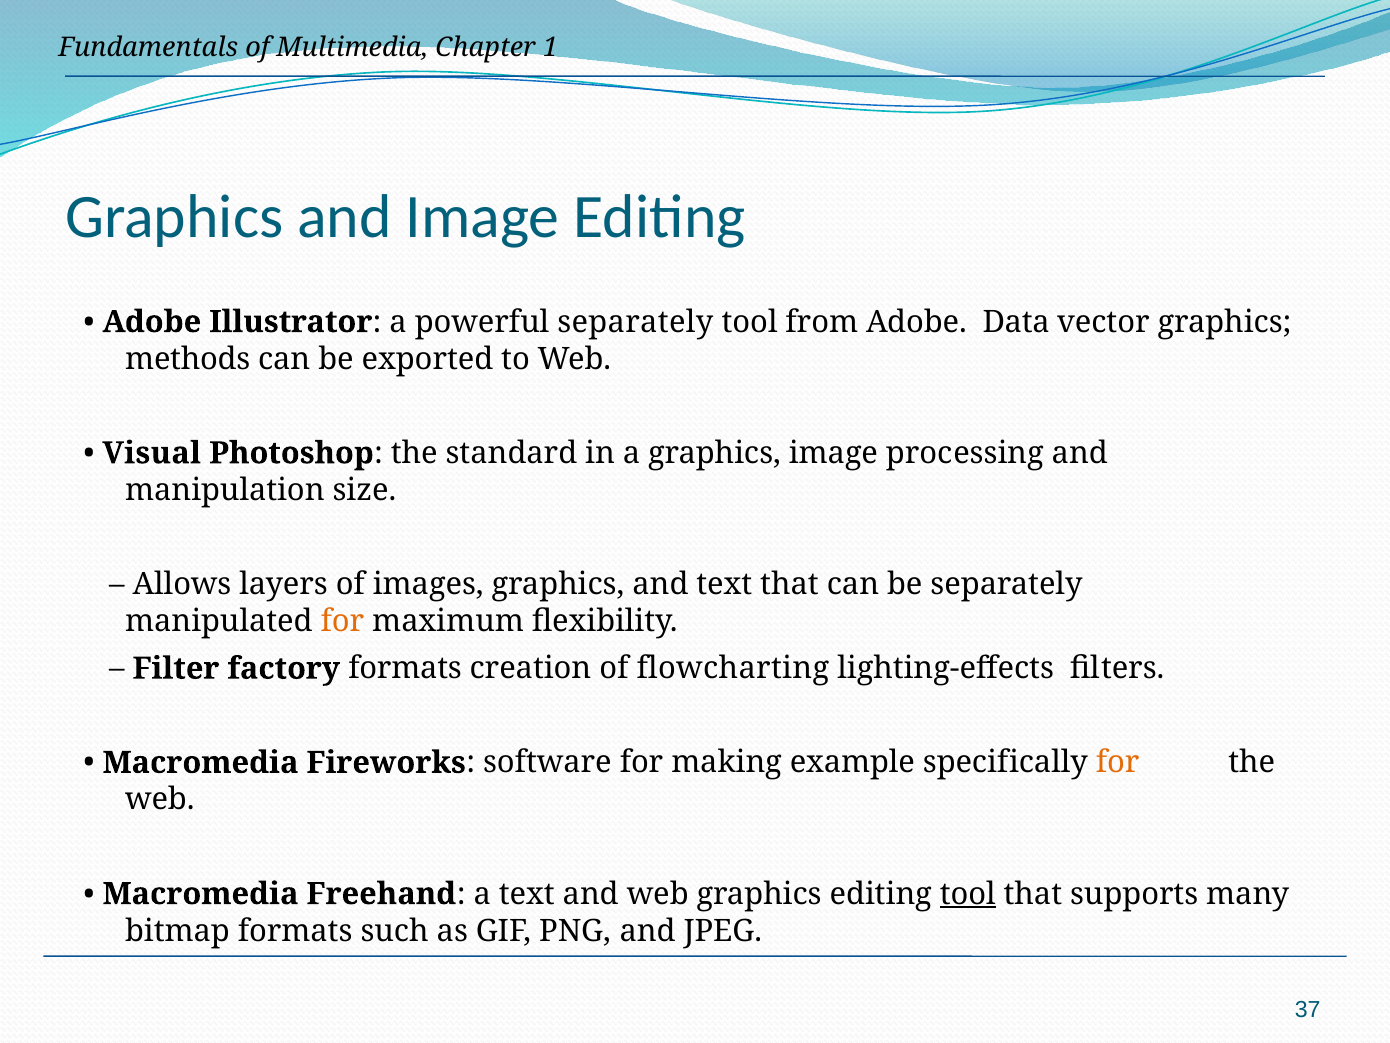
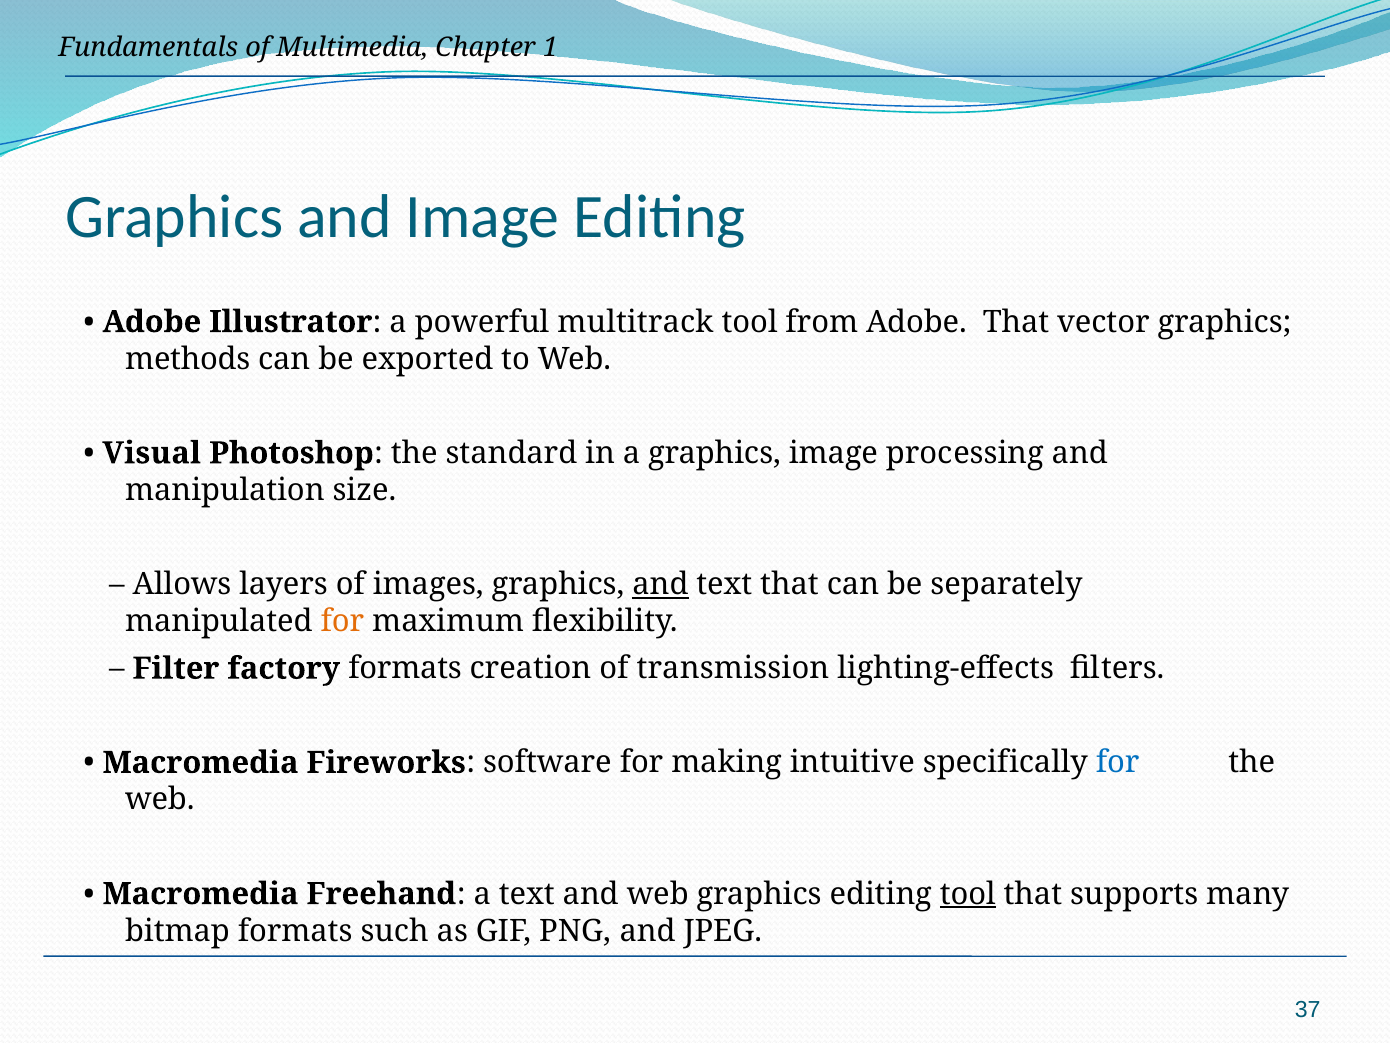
powerful separately: separately -> multitrack
Adobe Data: Data -> That
and at (660, 584) underline: none -> present
flowcharting: flowcharting -> transmission
example: example -> intuitive
for at (1118, 762) colour: orange -> blue
